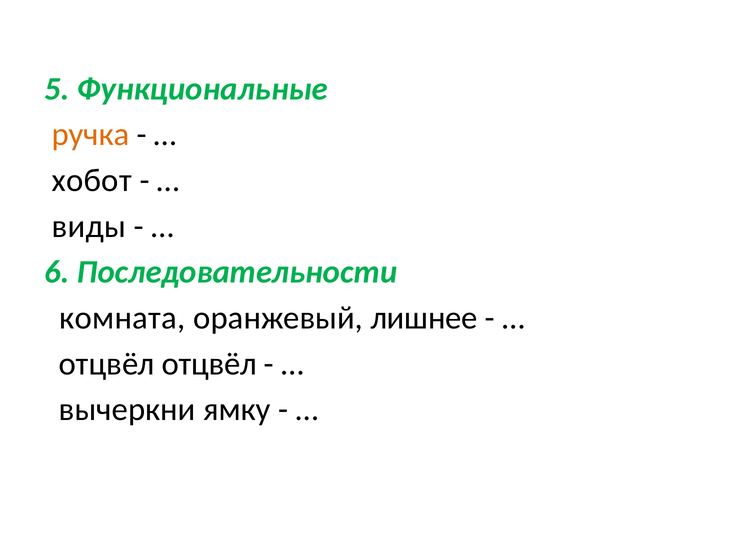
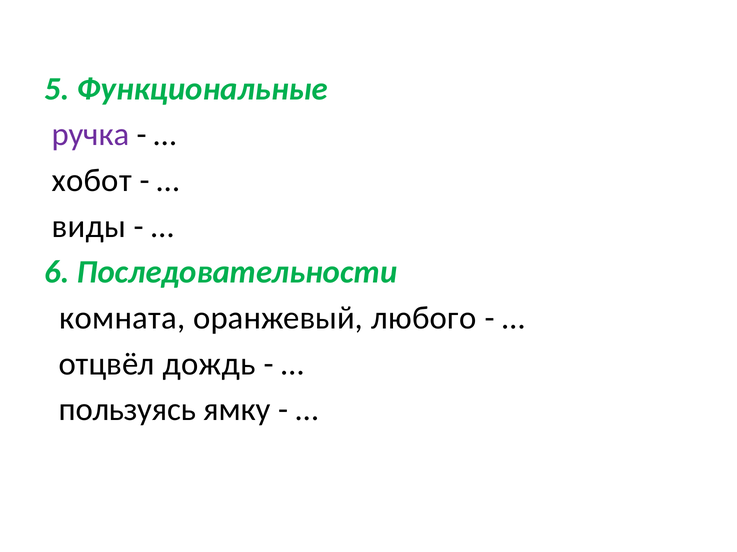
ручка colour: orange -> purple
лишнее: лишнее -> любого
отцвёл отцвёл: отцвёл -> дождь
вычеркни: вычеркни -> пользуясь
